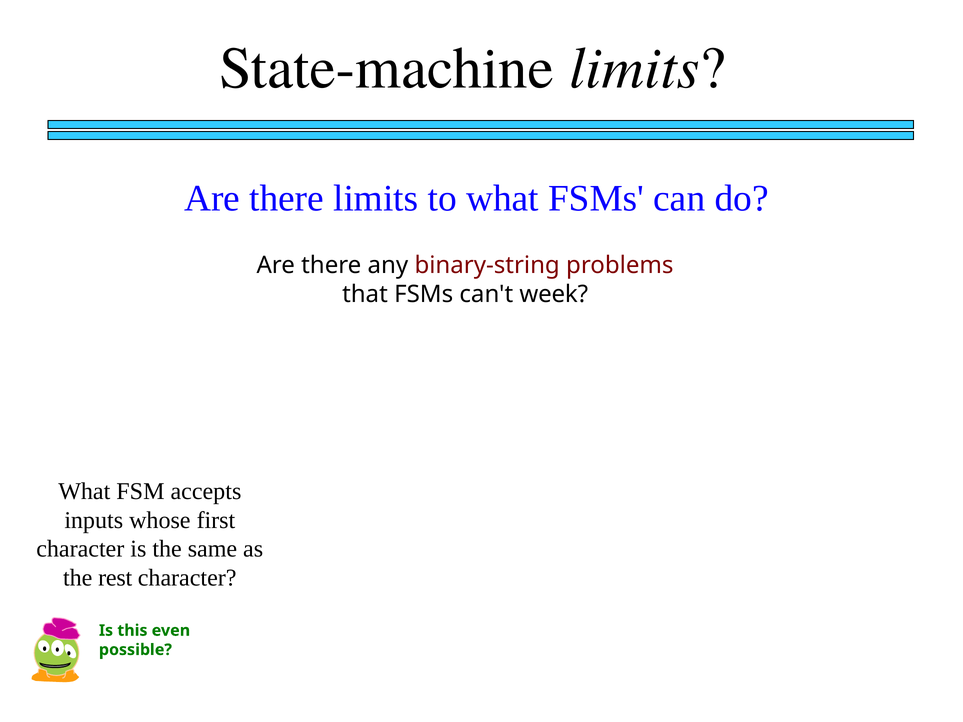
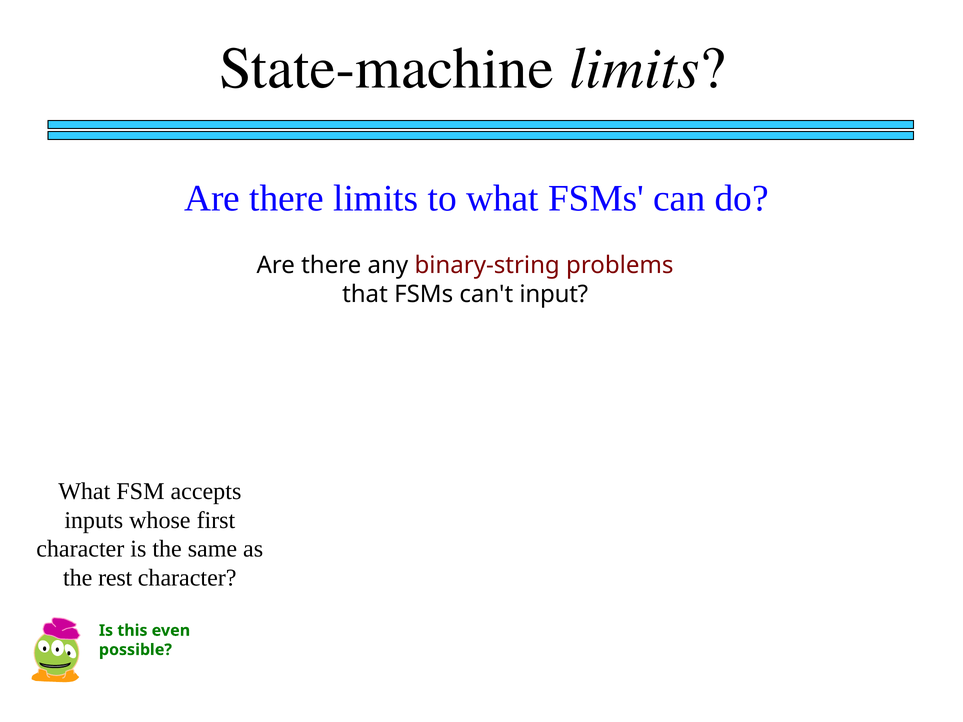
week: week -> input
